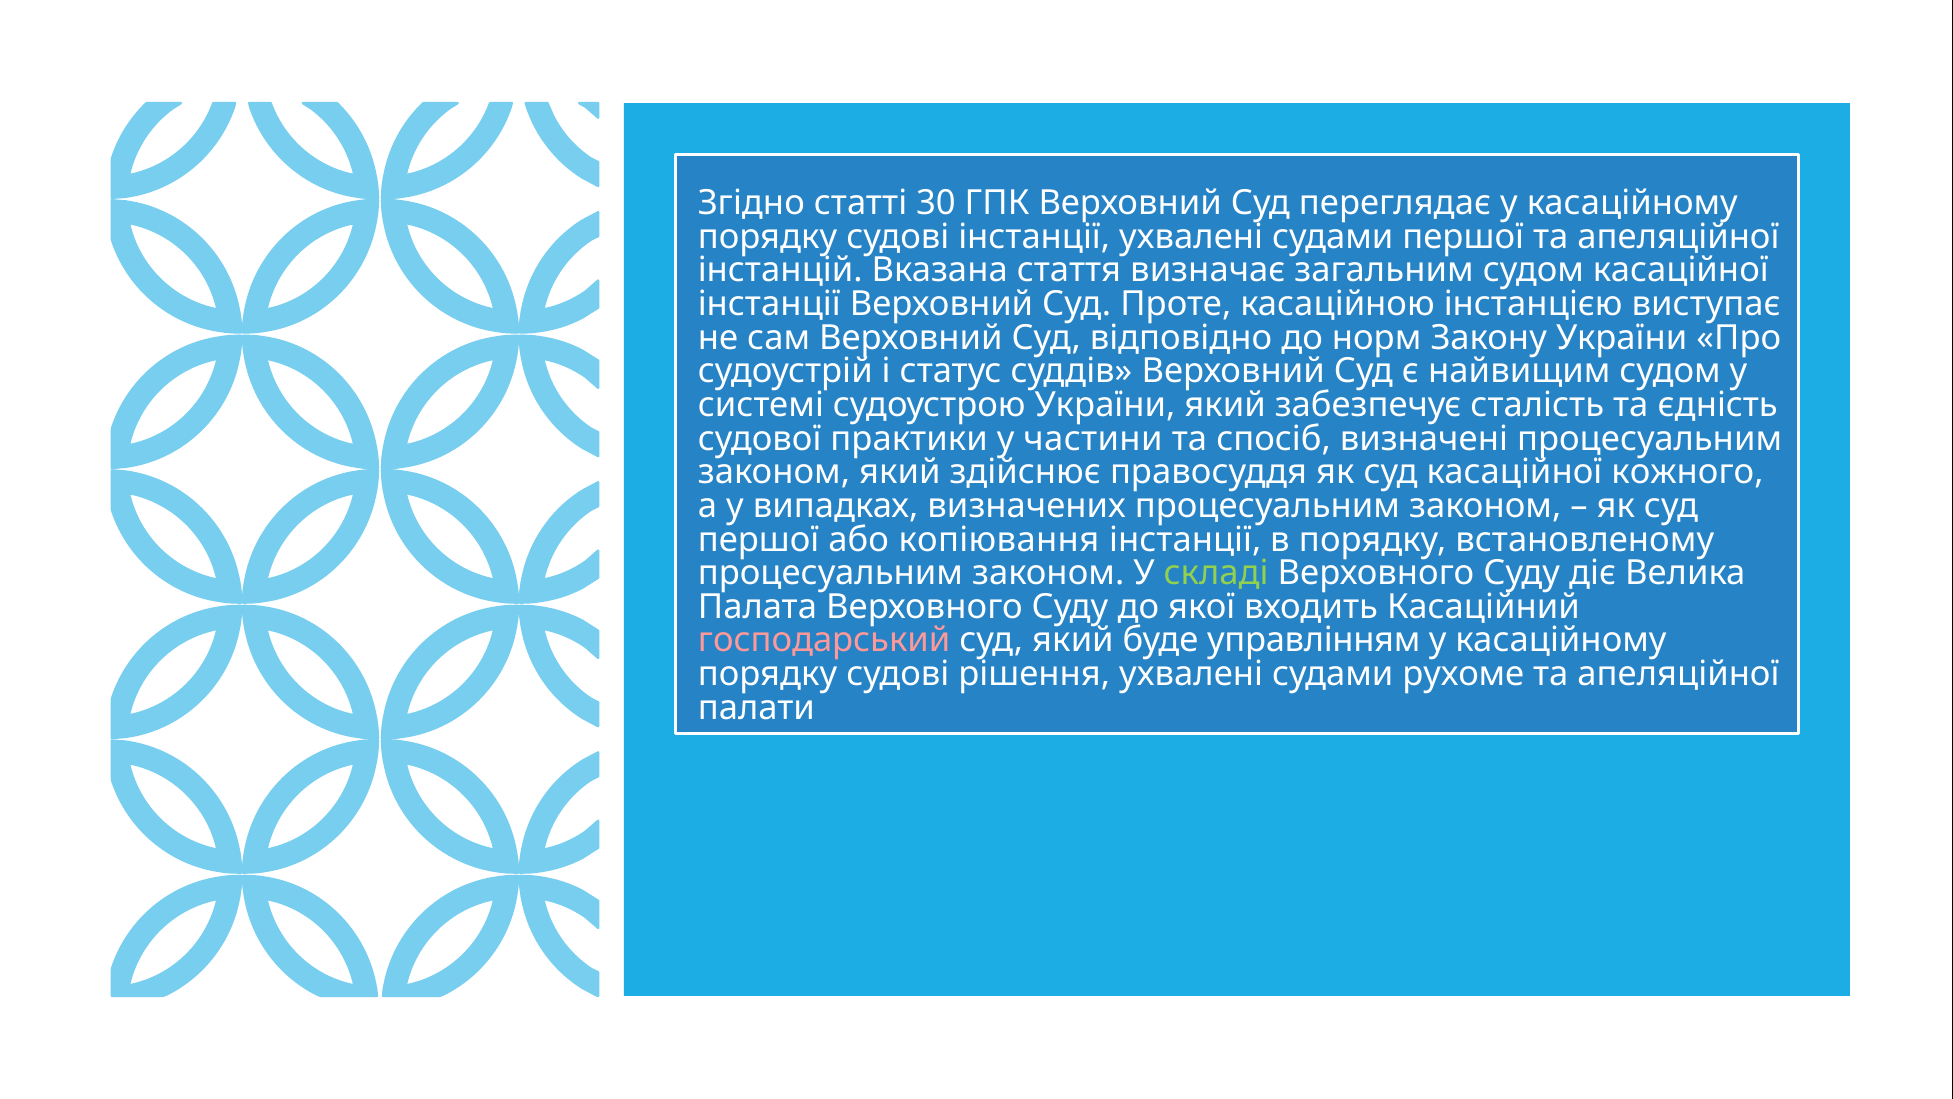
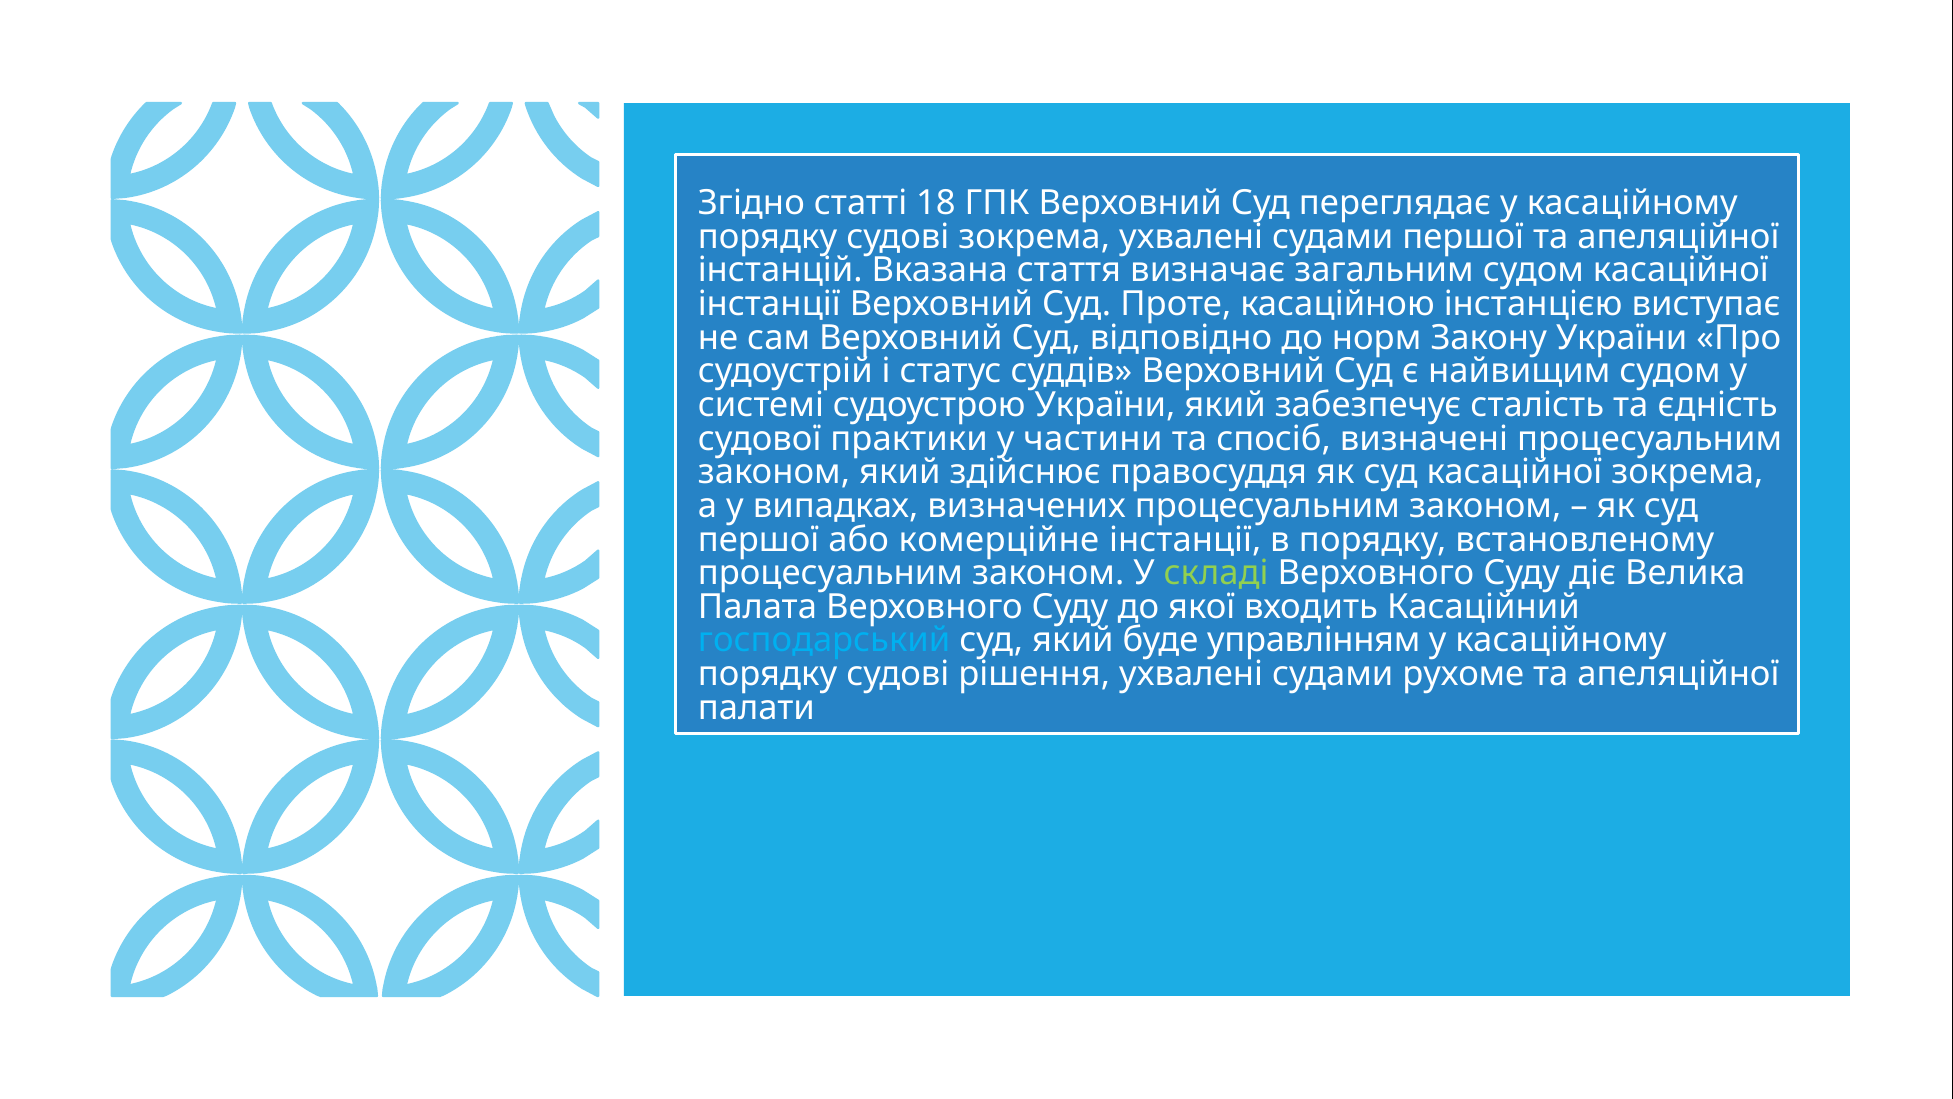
30: 30 -> 18
судові інстанції: інстанції -> зокрема
касаційної кожного: кожного -> зокрема
копіювання: копіювання -> комерційне
господарський colour: pink -> light blue
